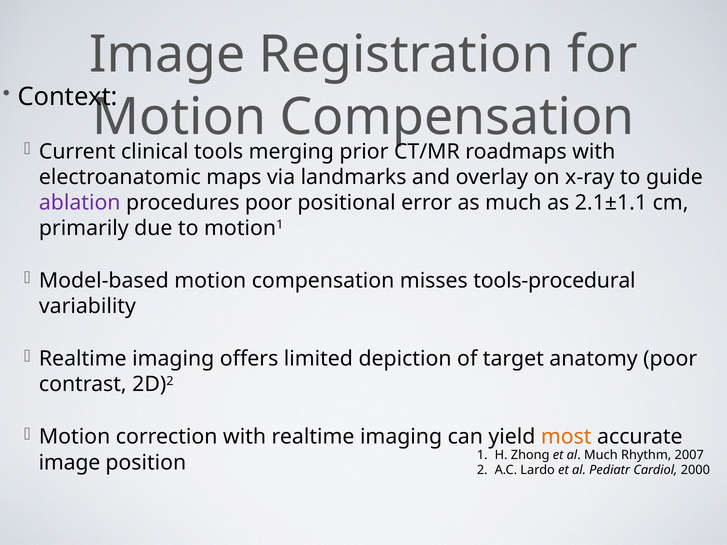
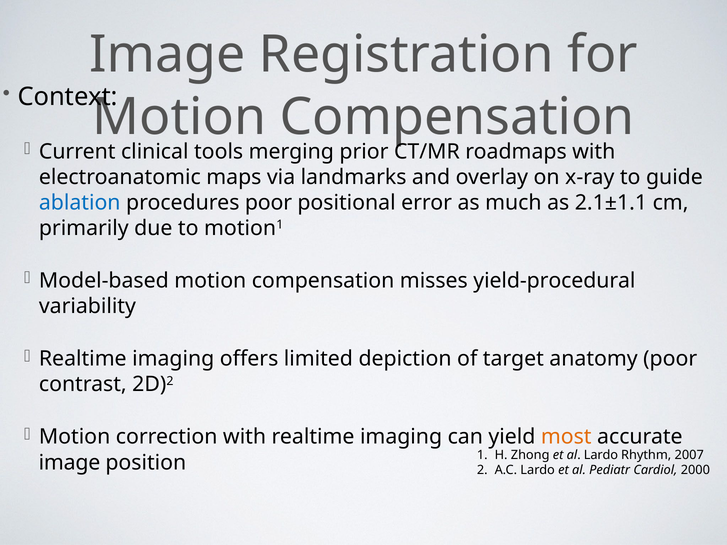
ablation colour: purple -> blue
tools-procedural: tools-procedural -> yield-procedural
al Much: Much -> Lardo
